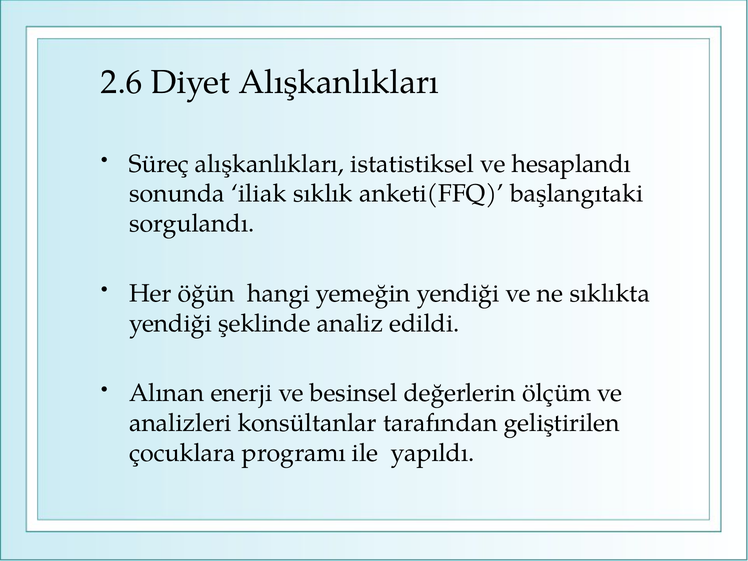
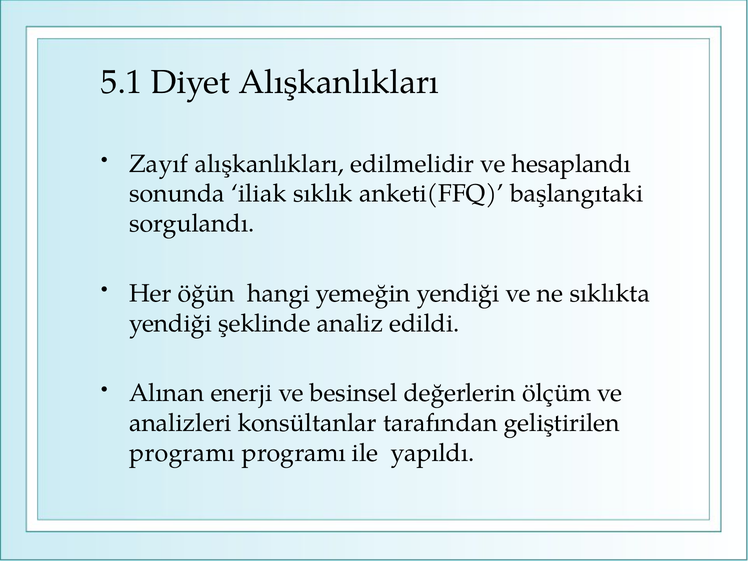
2.6: 2.6 -> 5.1
Süreç: Süreç -> Zayıf
istatistiksel: istatistiksel -> edilmelidir
çocuklara at (182, 453): çocuklara -> programı
